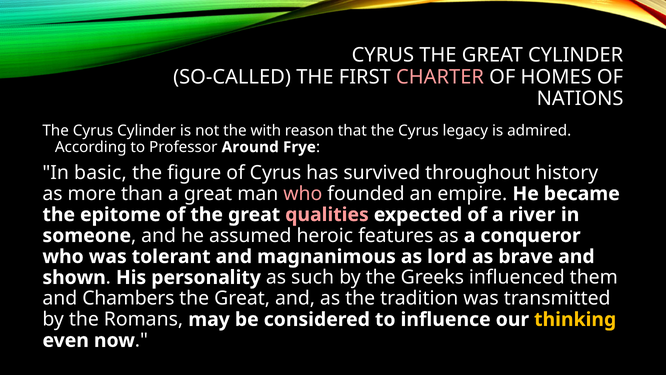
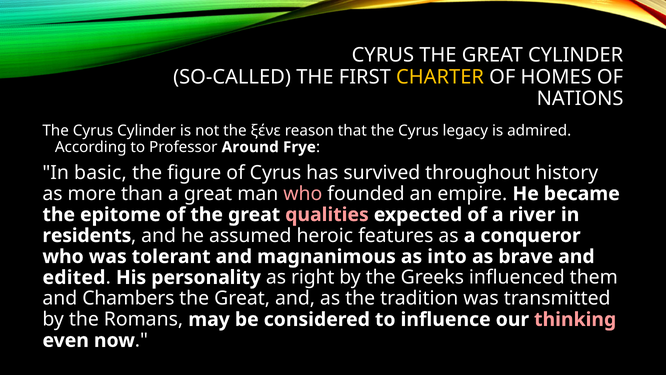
CHARTER colour: pink -> yellow
with: with -> ξένε
someone: someone -> residents
lord: lord -> into
shown: shown -> edited
such: such -> right
thinking colour: yellow -> pink
